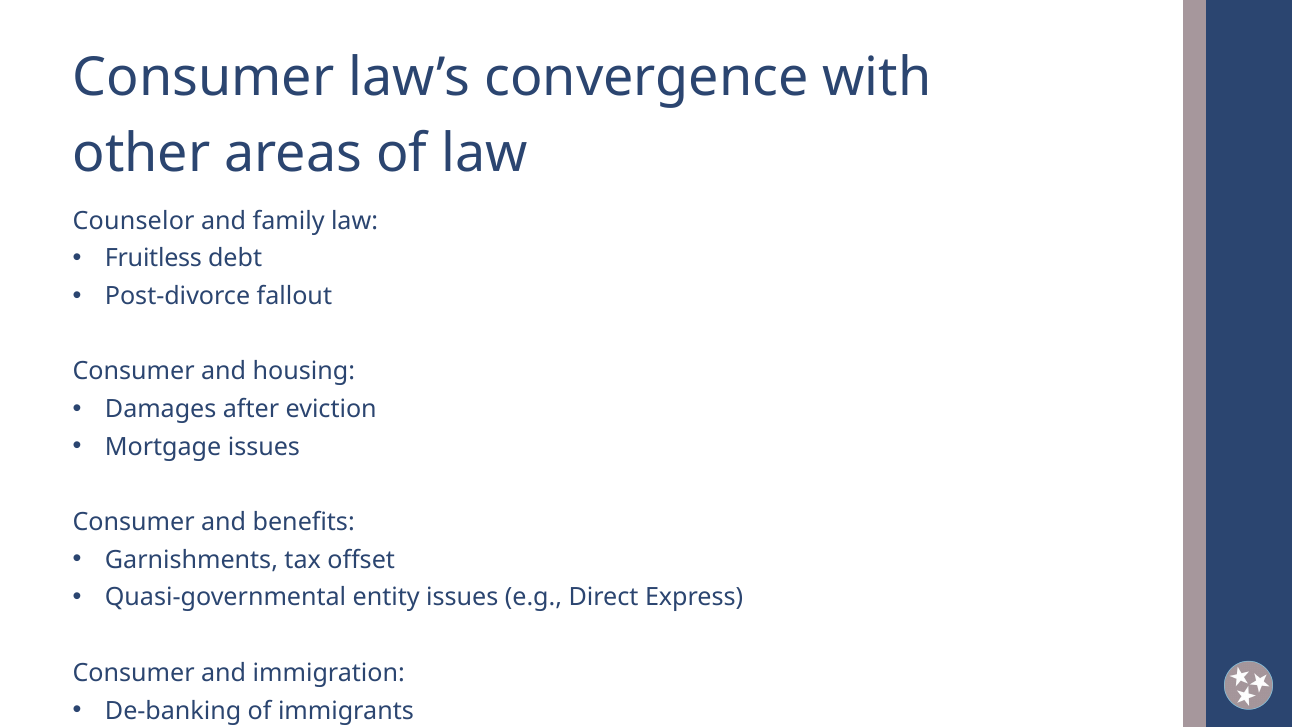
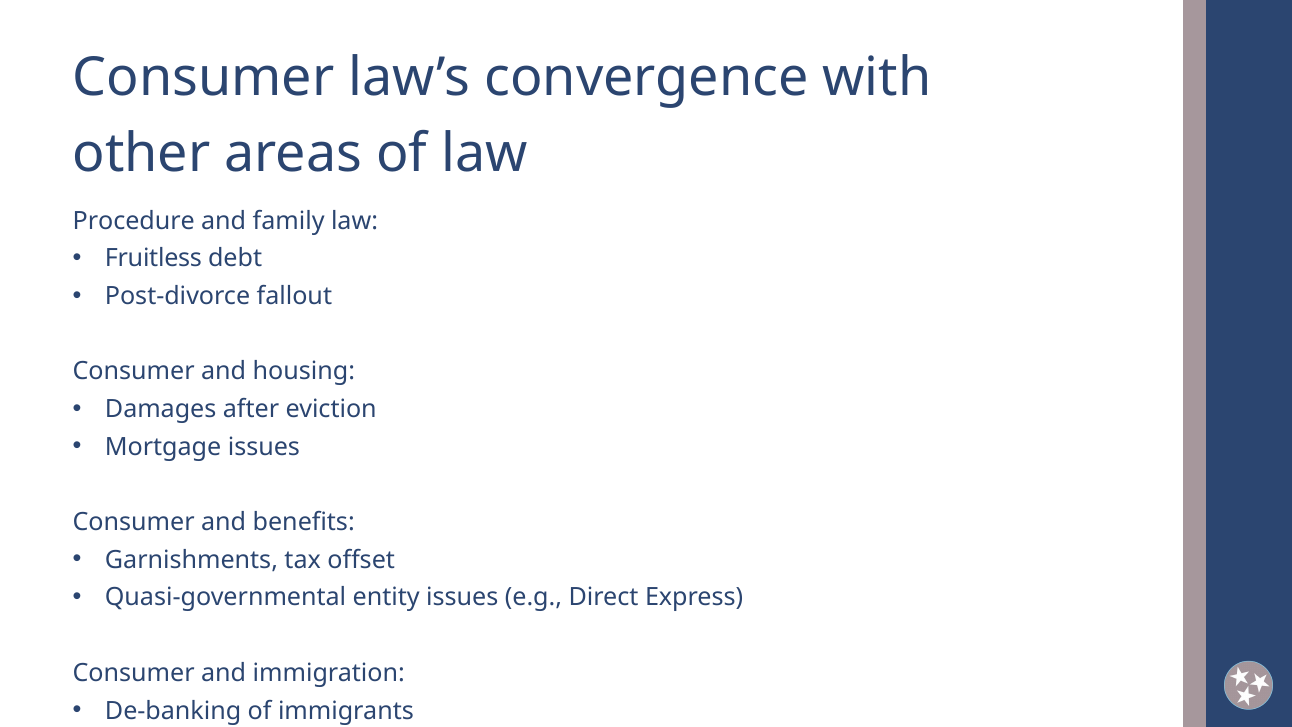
Counselor: Counselor -> Procedure
